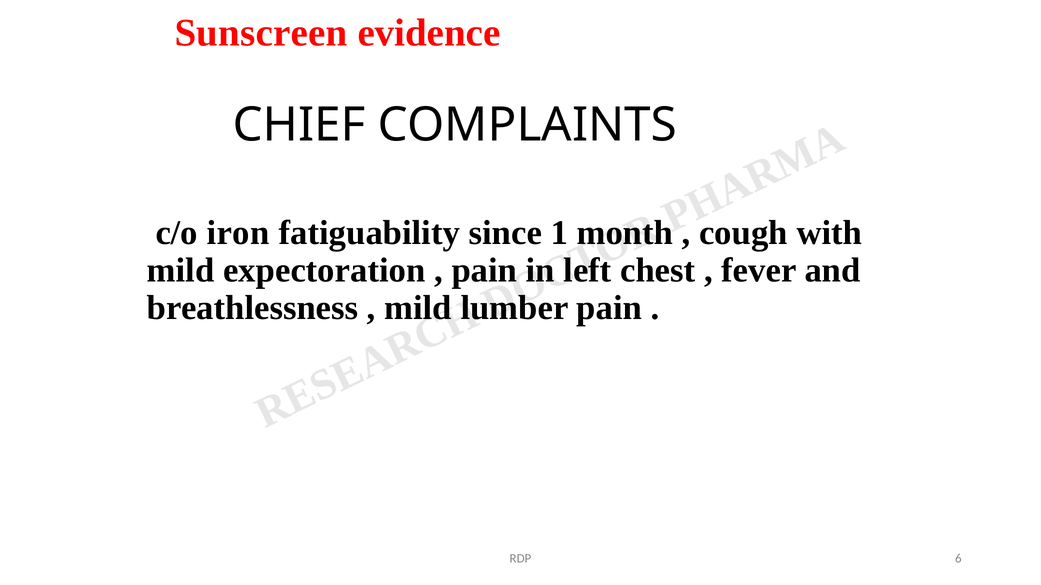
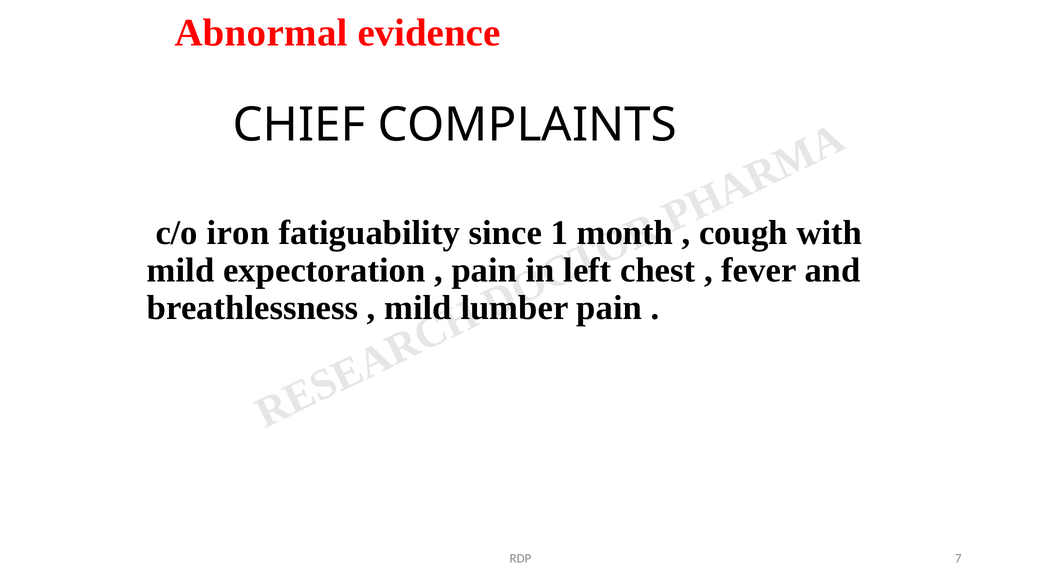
Sunscreen: Sunscreen -> Abnormal
6: 6 -> 7
